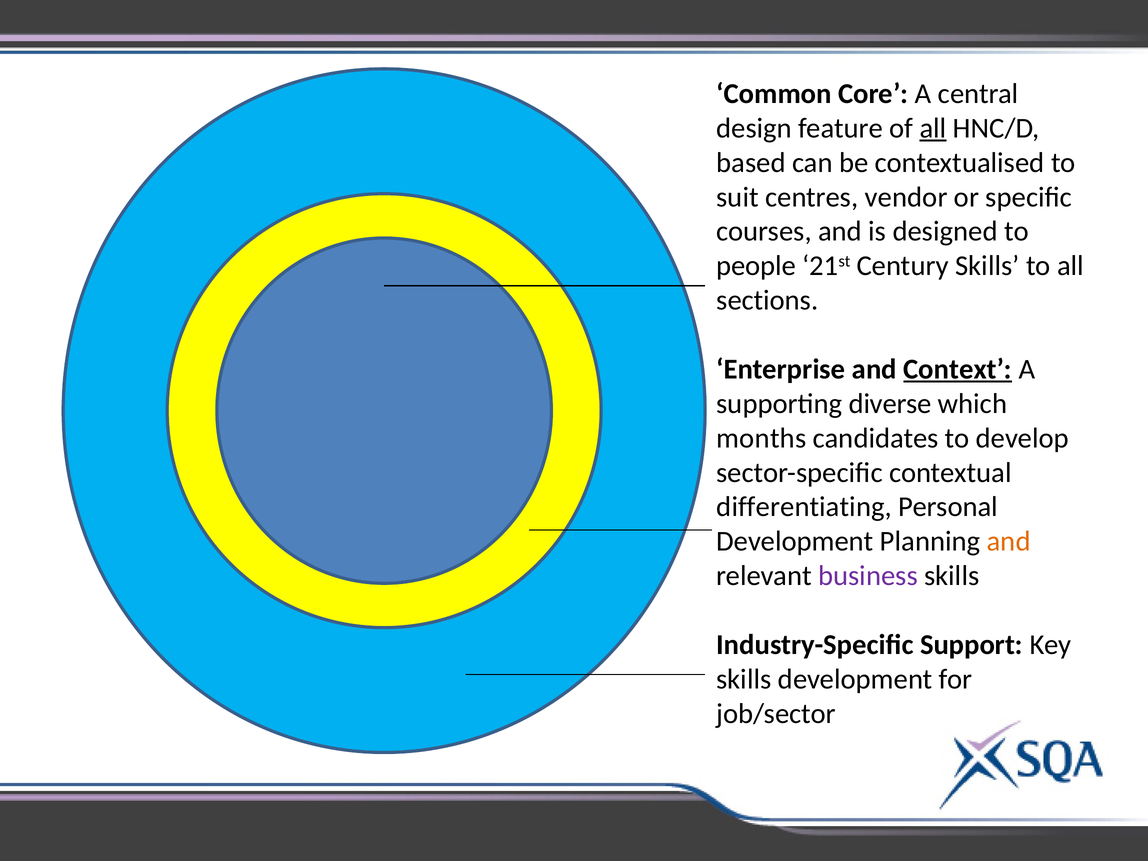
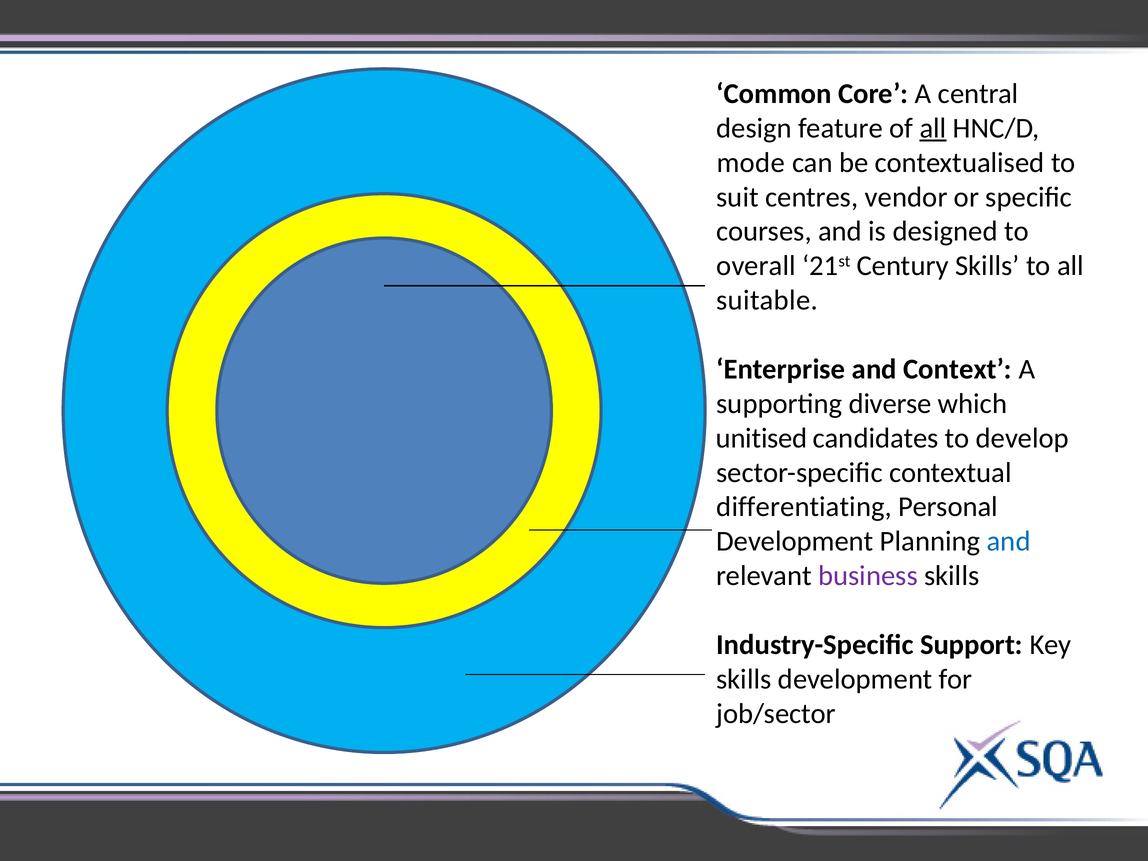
based: based -> mode
people: people -> overall
sections: sections -> suitable
Context underline: present -> none
months: months -> unitised
and at (1009, 541) colour: orange -> blue
